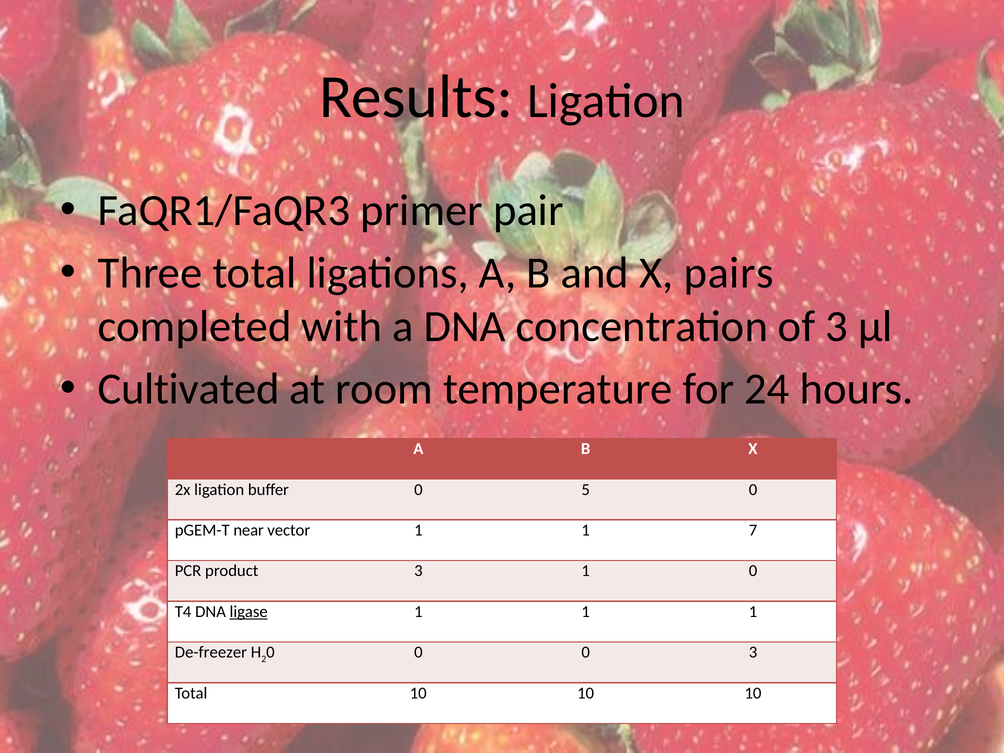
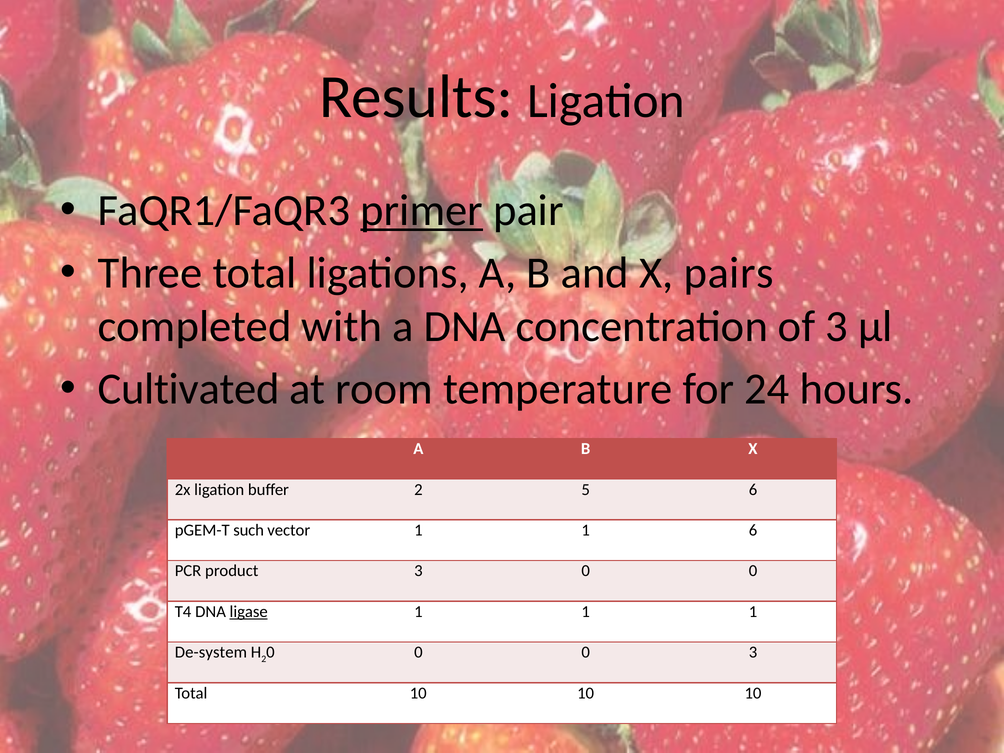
primer underline: none -> present
buffer 0: 0 -> 2
5 0: 0 -> 6
near: near -> such
1 7: 7 -> 6
3 1: 1 -> 0
De-freezer: De-freezer -> De-system
